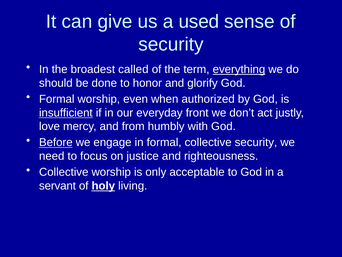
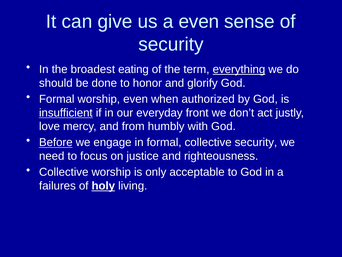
a used: used -> even
called: called -> eating
servant: servant -> failures
